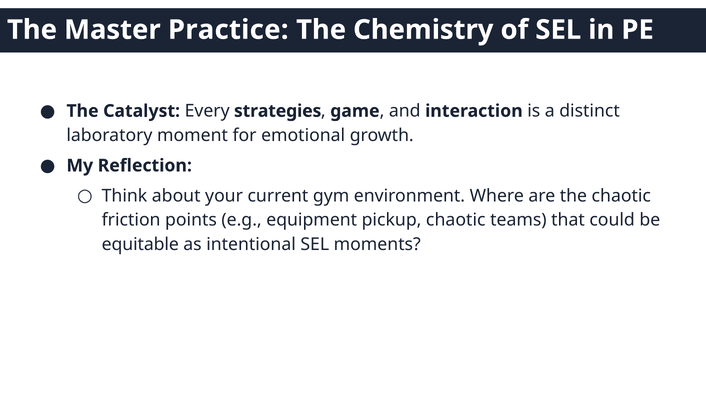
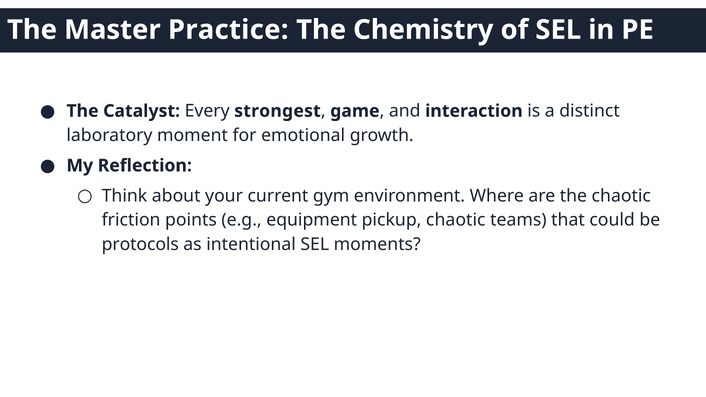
strategies: strategies -> strongest
equitable: equitable -> protocols
